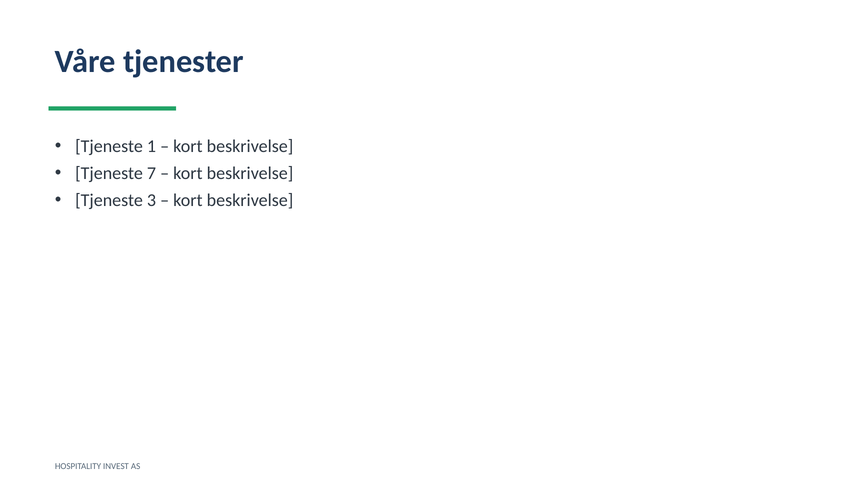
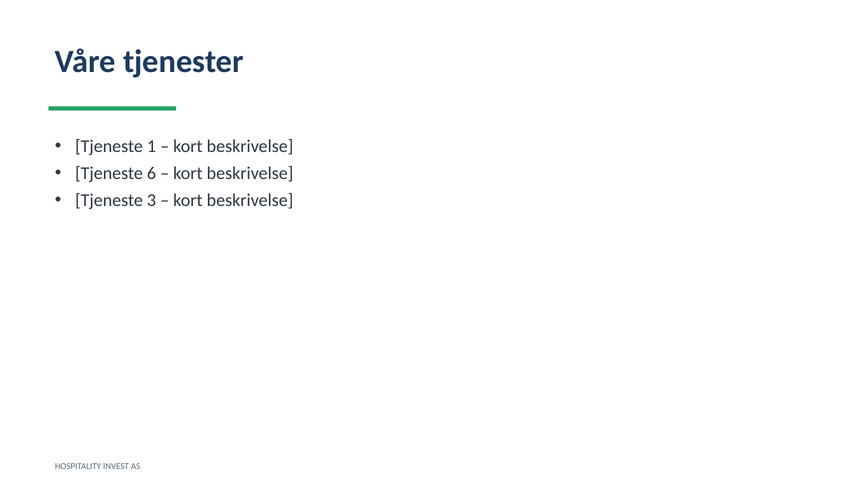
7: 7 -> 6
